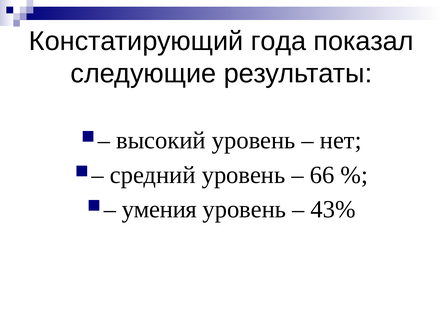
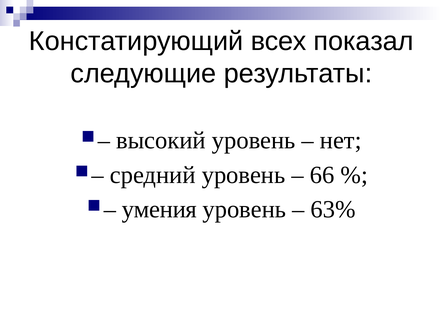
года: года -> всех
43%: 43% -> 63%
